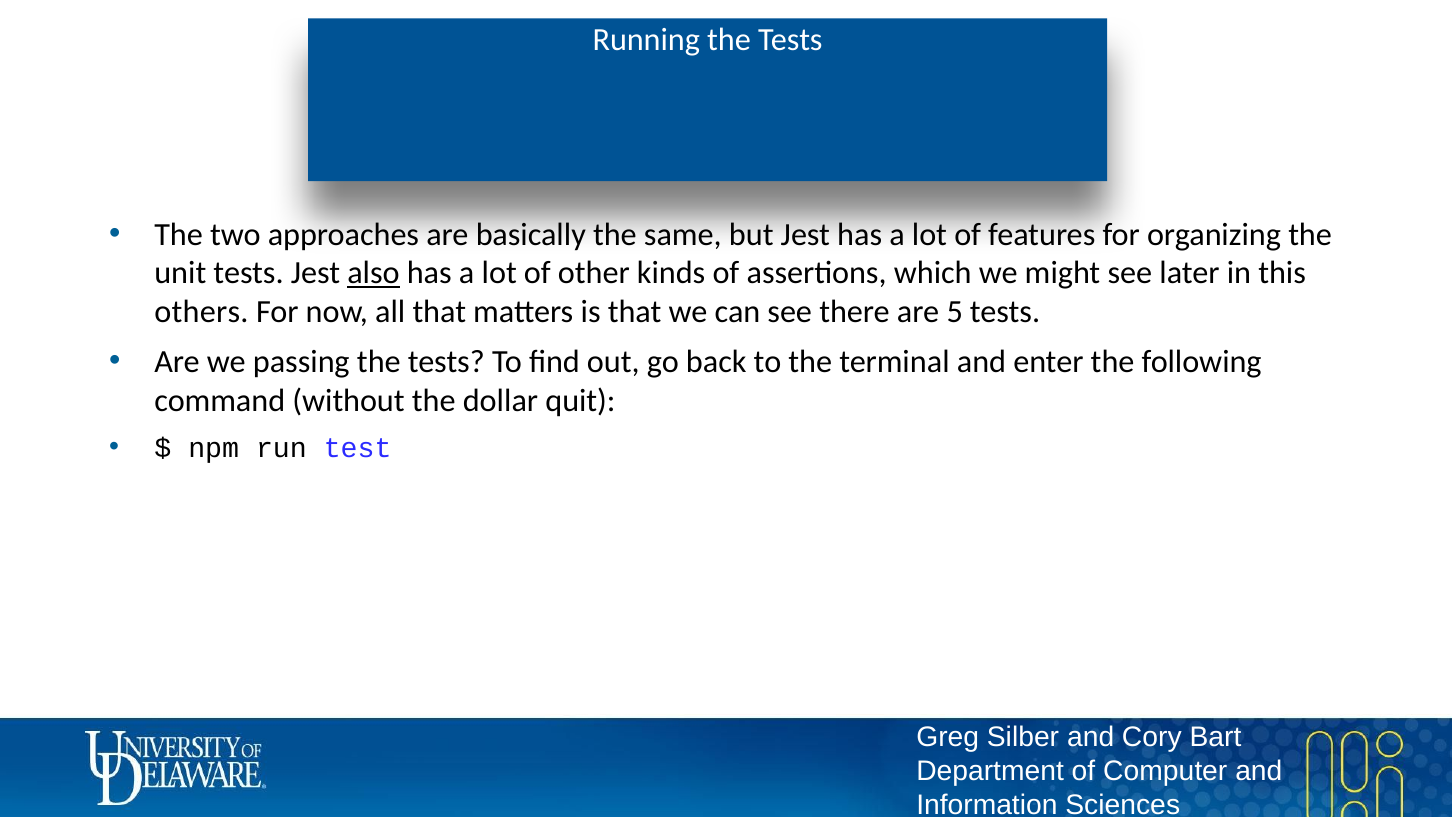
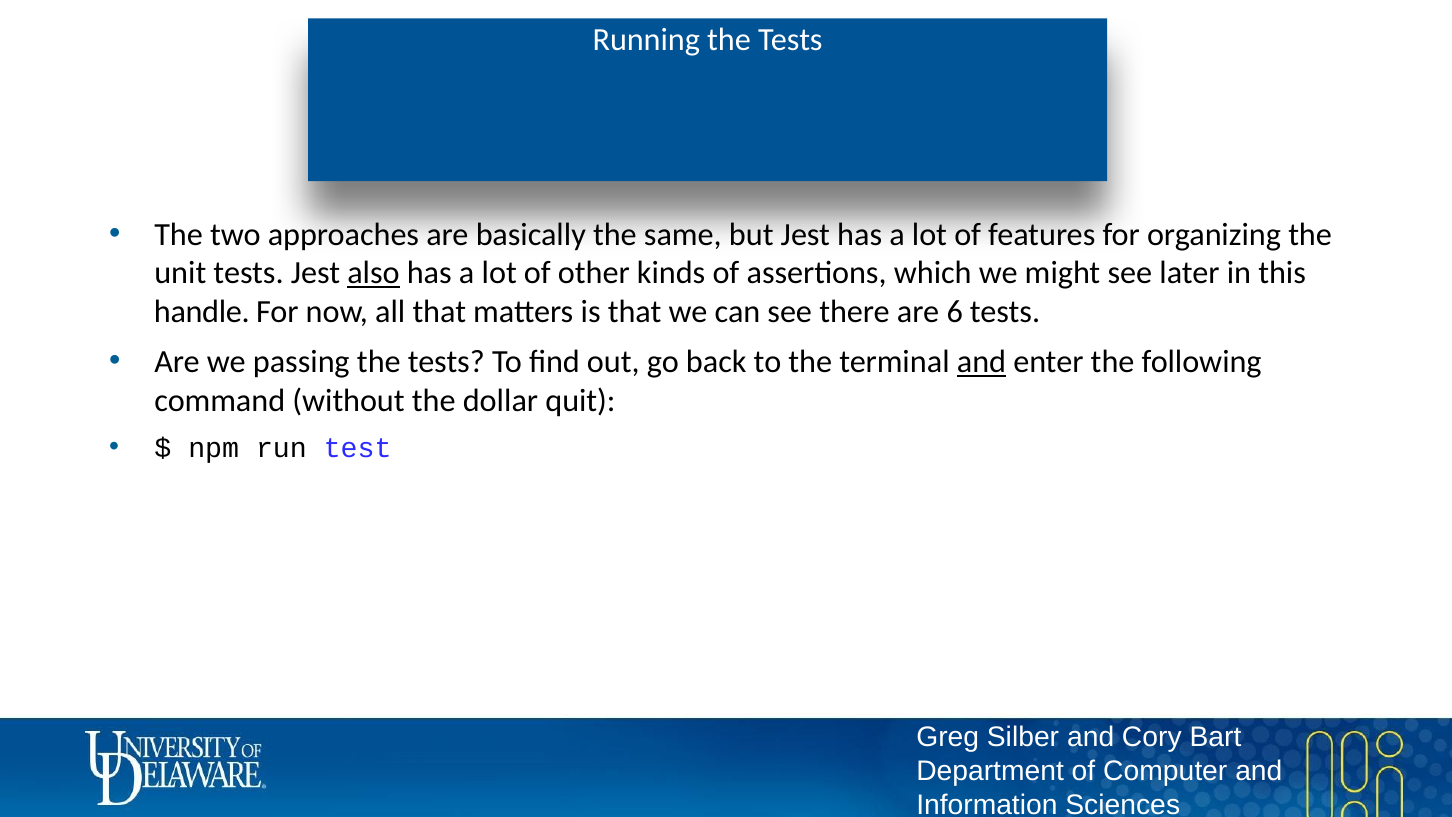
others: others -> handle
5: 5 -> 6
and at (981, 362) underline: none -> present
